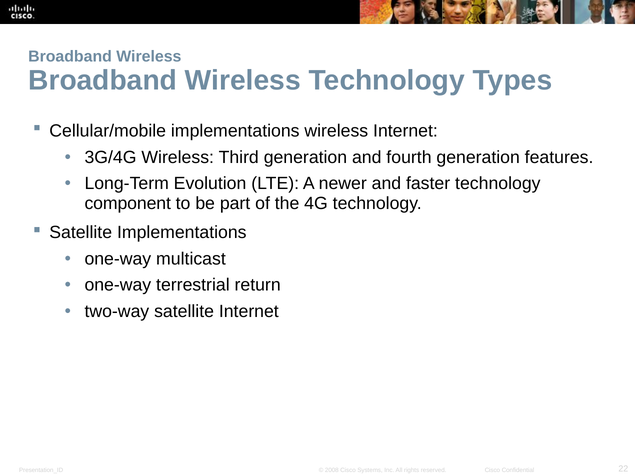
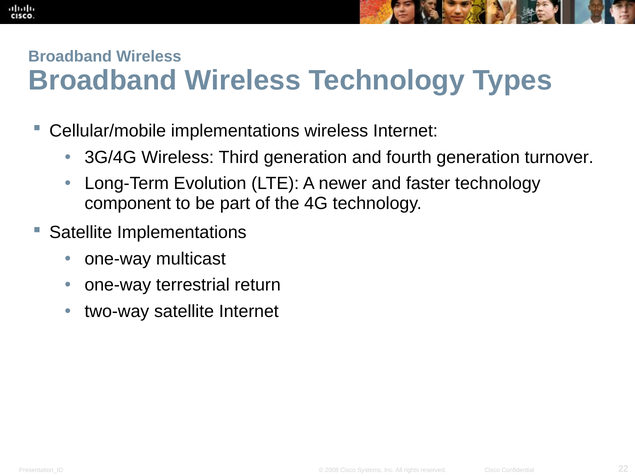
features: features -> turnover
